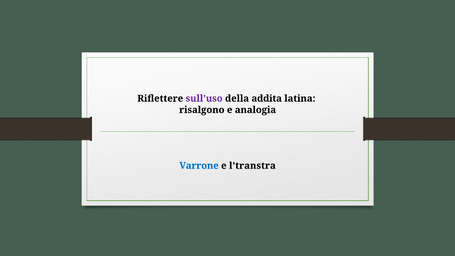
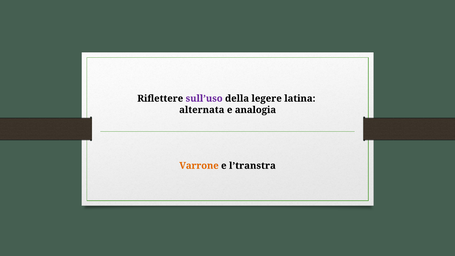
addita: addita -> legere
risalgono: risalgono -> alternata
Varrone colour: blue -> orange
